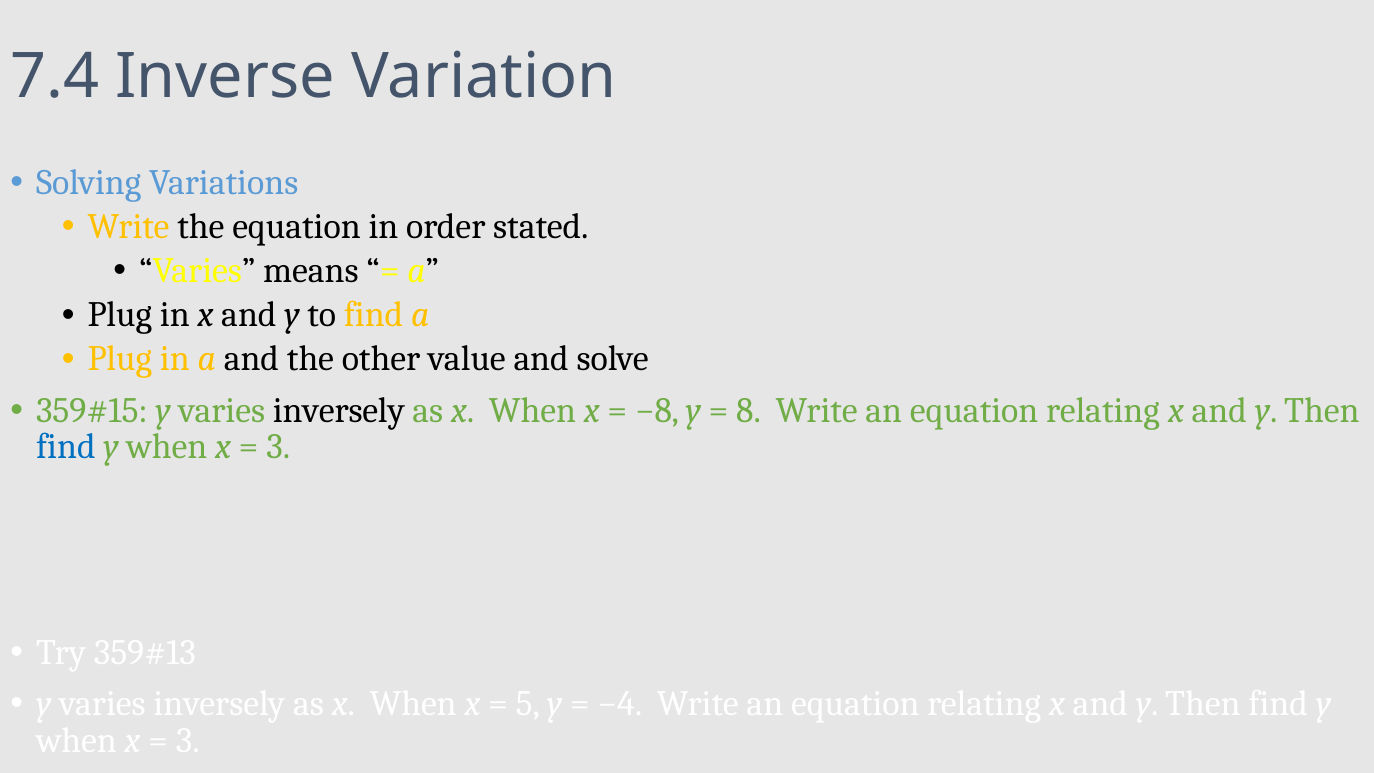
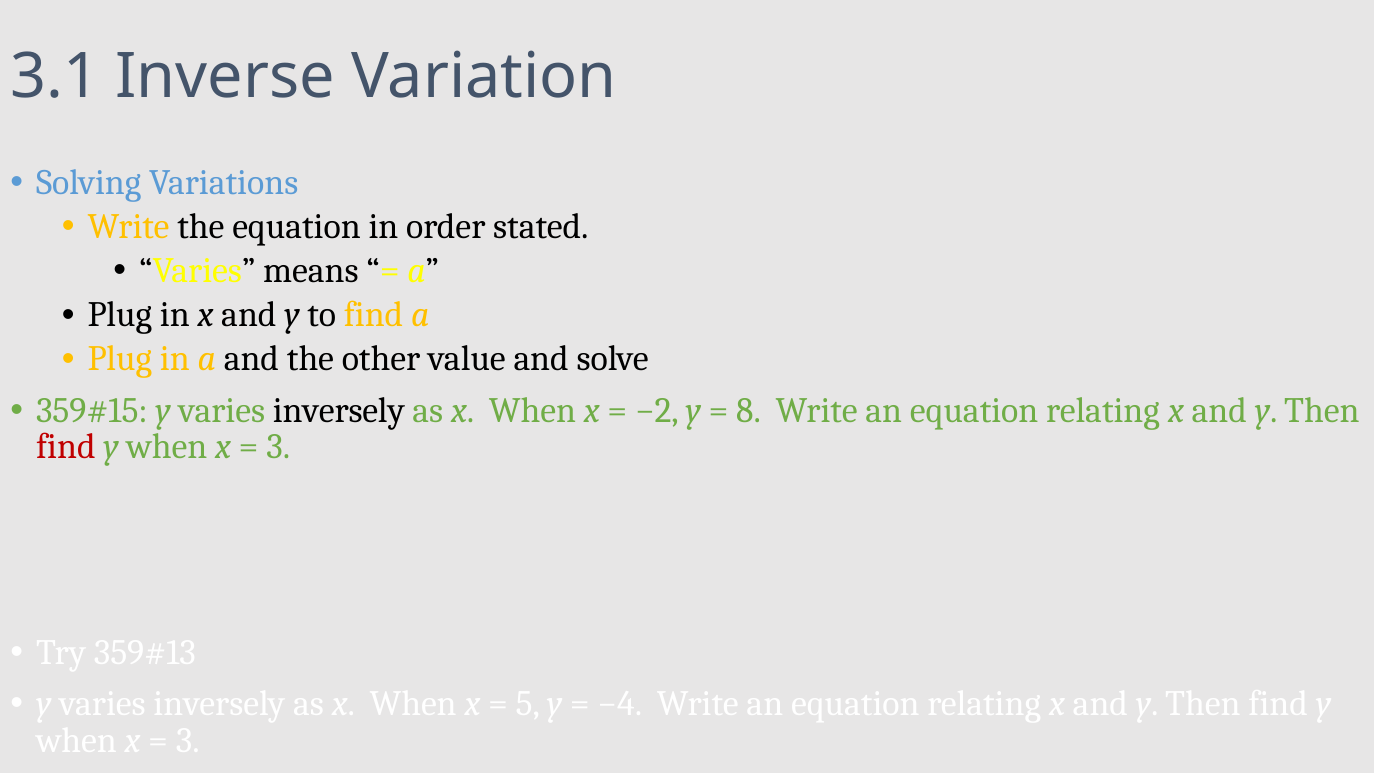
7.4: 7.4 -> 3.1
−8: −8 -> −2
find at (66, 447) colour: blue -> red
